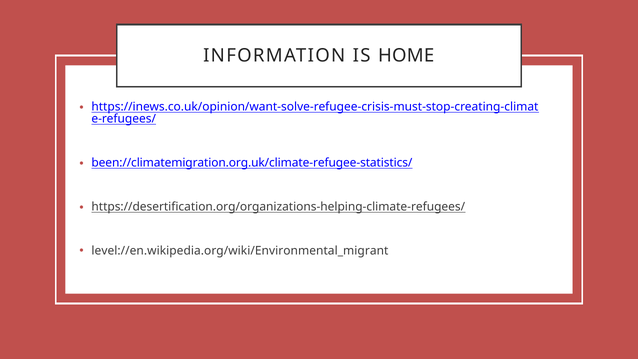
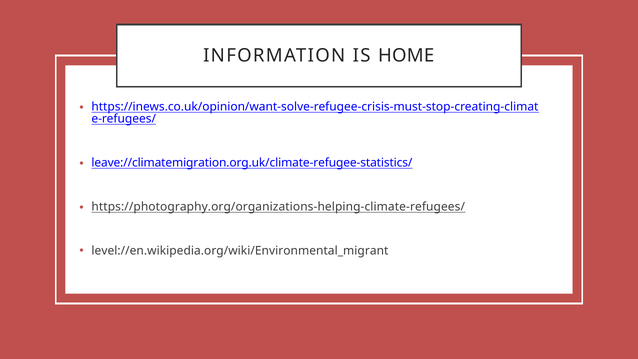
been://climatemigration.org.uk/climate-refugee-statistics/: been://climatemigration.org.uk/climate-refugee-statistics/ -> leave://climatemigration.org.uk/climate-refugee-statistics/
https://desertification.org/organizations-helping-climate-refugees/: https://desertification.org/organizations-helping-climate-refugees/ -> https://photography.org/organizations-helping-climate-refugees/
